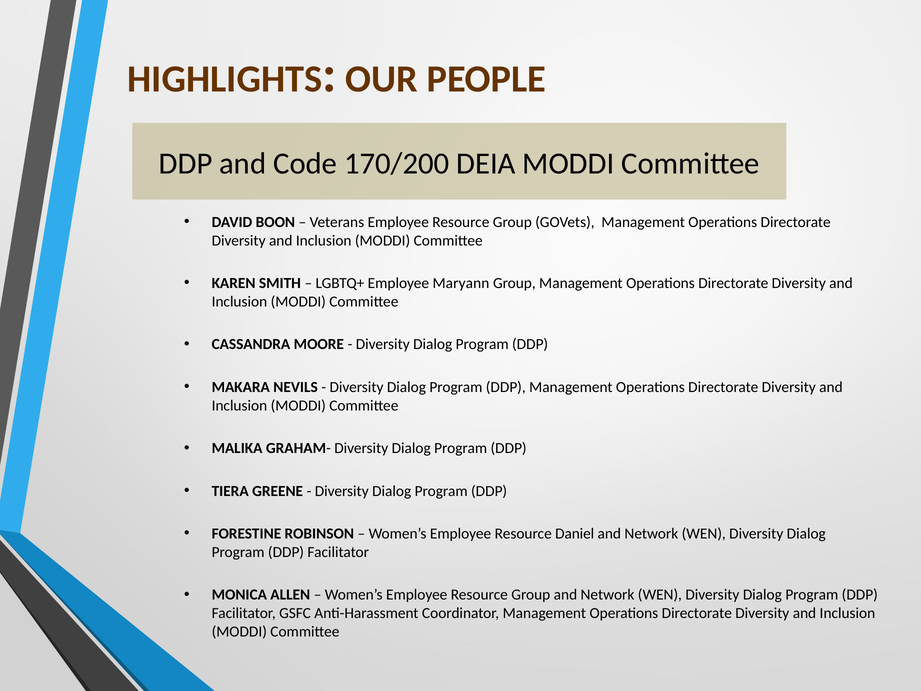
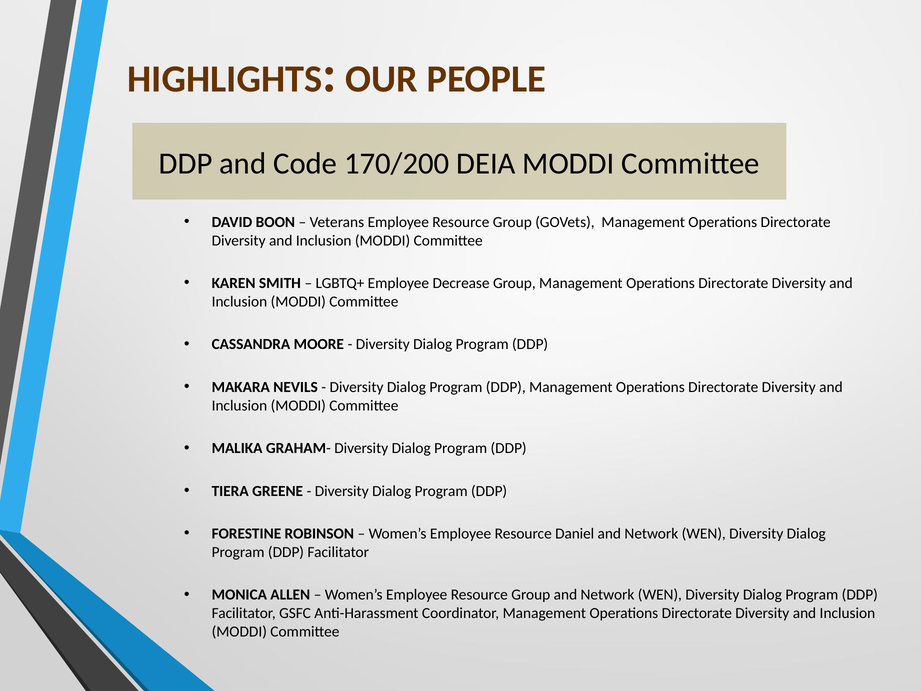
Maryann: Maryann -> Decrease
